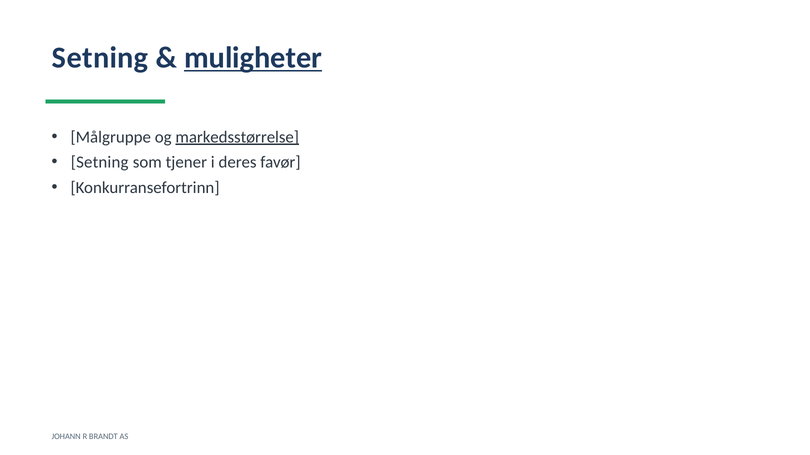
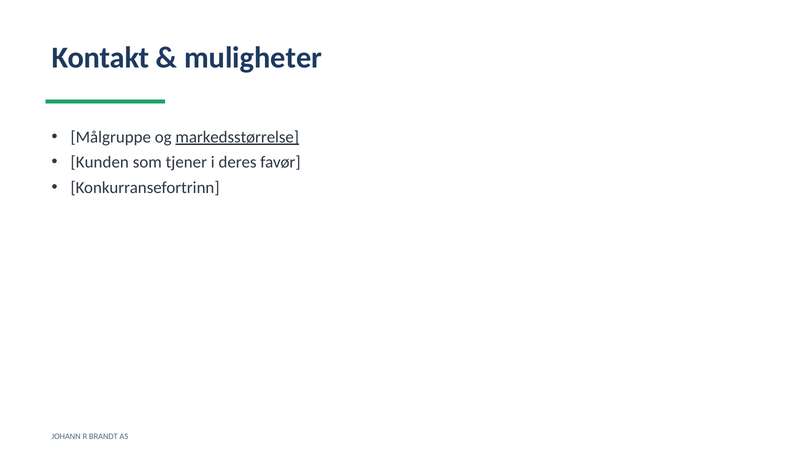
Setning at (100, 58): Setning -> Kontakt
muligheter underline: present -> none
Setning at (100, 163): Setning -> Kunden
